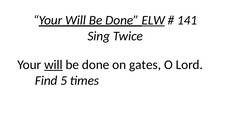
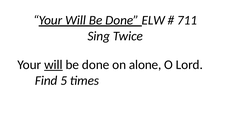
ELW underline: present -> none
141: 141 -> 711
gates: gates -> alone
